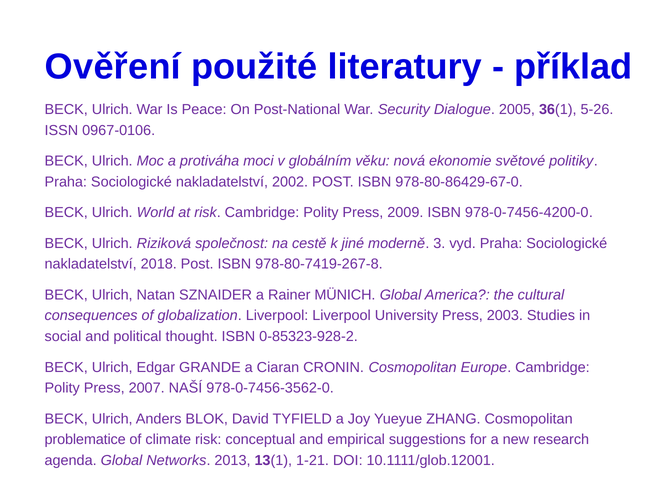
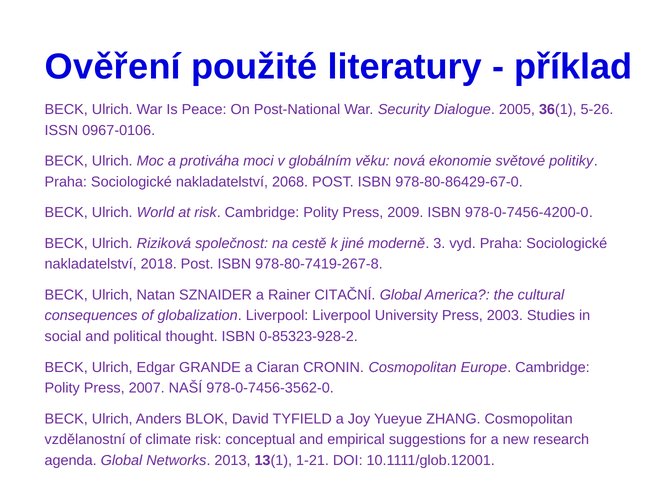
2002: 2002 -> 2068
MÜNICH: MÜNICH -> CITAČNÍ
problematice: problematice -> vzdělanostní
